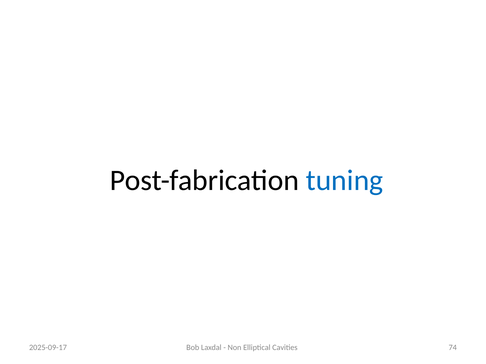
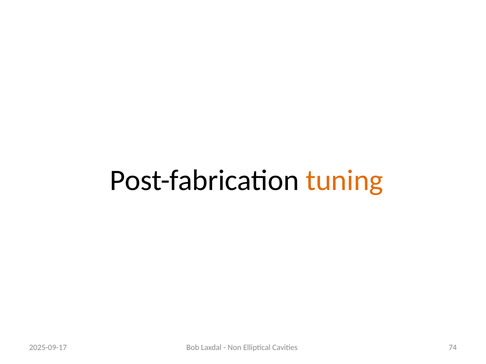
tuning colour: blue -> orange
